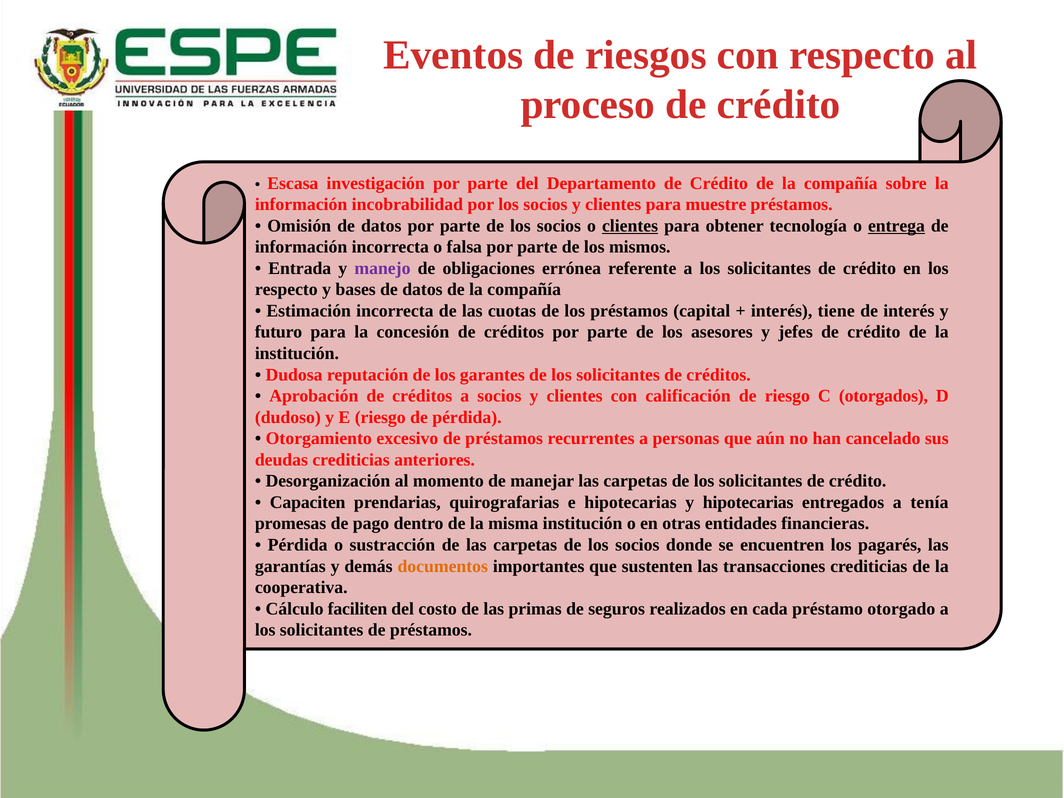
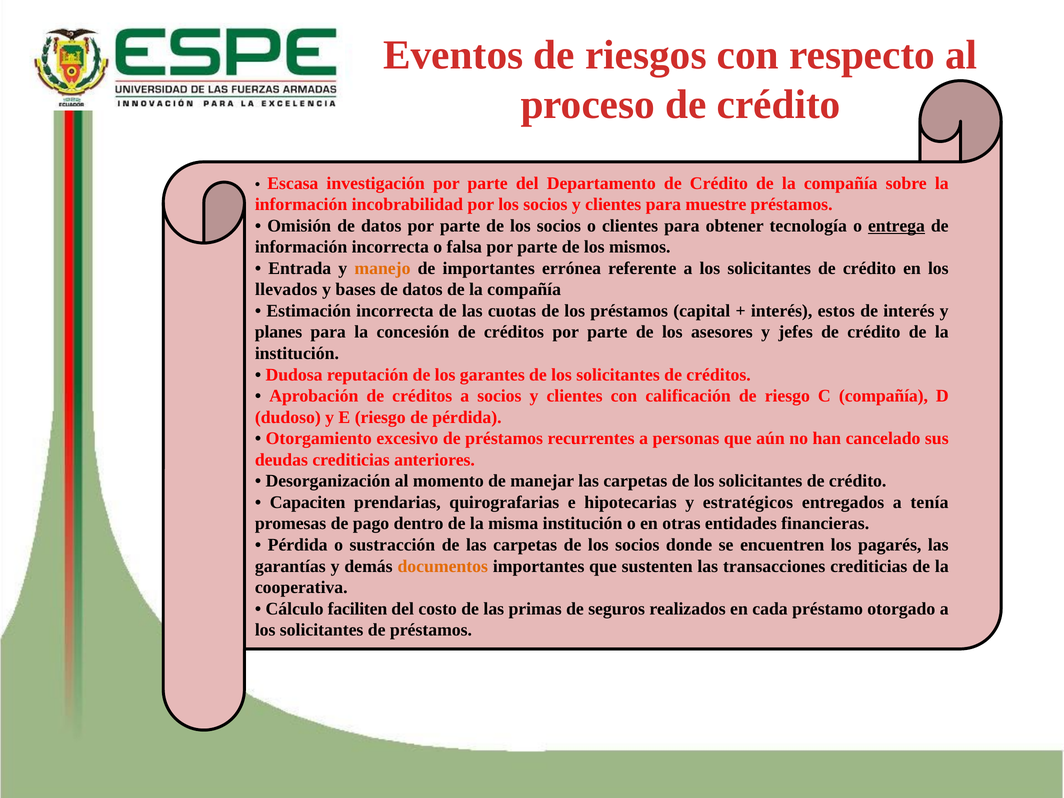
clientes at (630, 226) underline: present -> none
manejo colour: purple -> orange
de obligaciones: obligaciones -> importantes
respecto at (286, 290): respecto -> llevados
tiene: tiene -> estos
futuro: futuro -> planes
C otorgados: otorgados -> compañía
y hipotecarias: hipotecarias -> estratégicos
